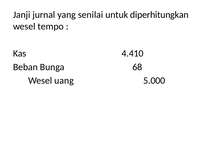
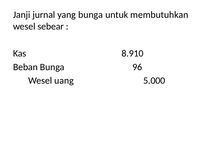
yang senilai: senilai -> bunga
diperhitungkan: diperhitungkan -> membutuhkan
tempo: tempo -> sebear
4.410: 4.410 -> 8.910
68: 68 -> 96
